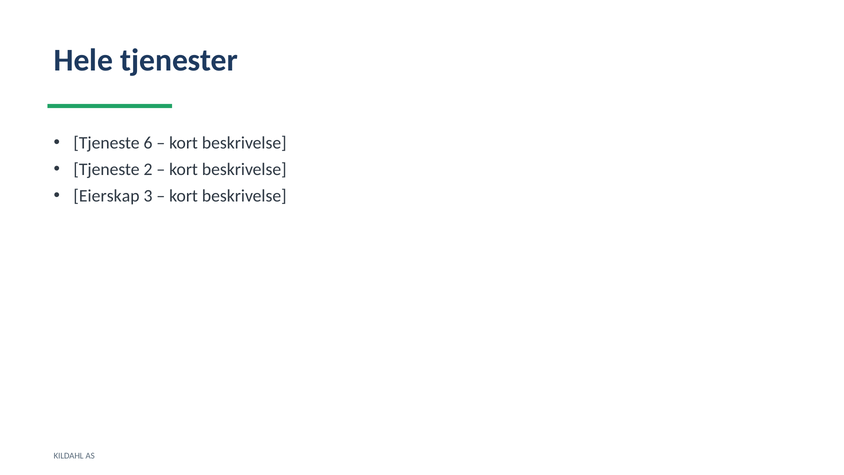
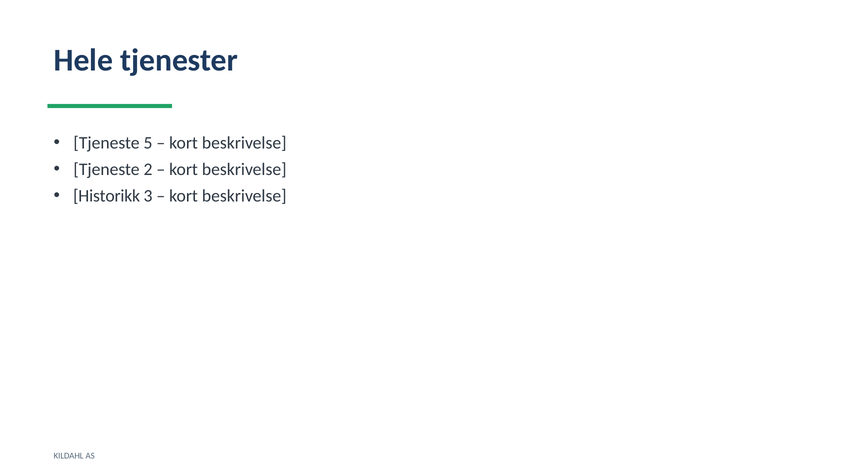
6: 6 -> 5
Eierskap: Eierskap -> Historikk
